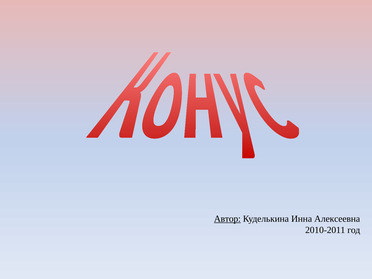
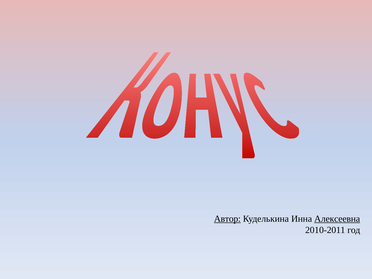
Алексеевна underline: none -> present
